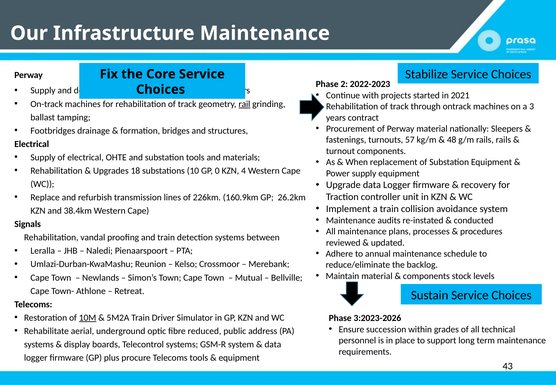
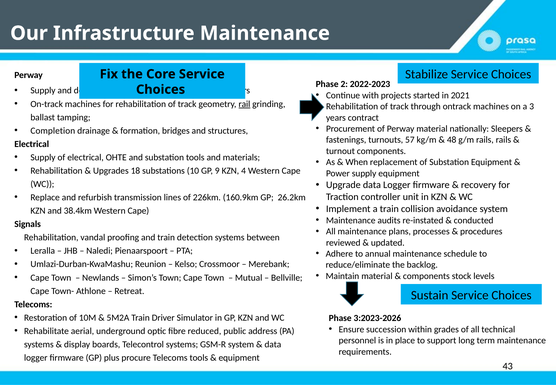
Footbridges: Footbridges -> Completion
0: 0 -> 9
10M underline: present -> none
